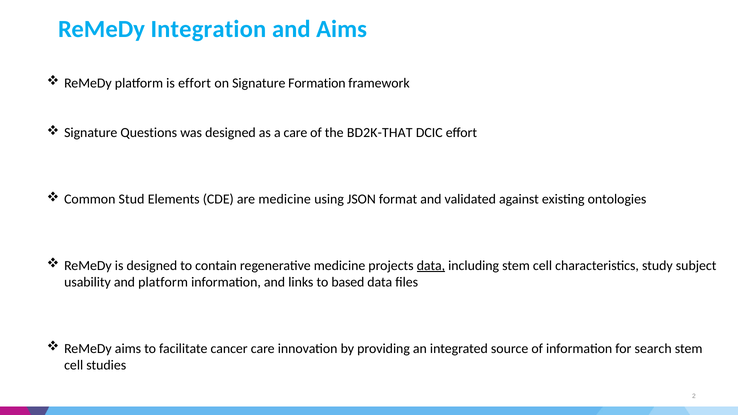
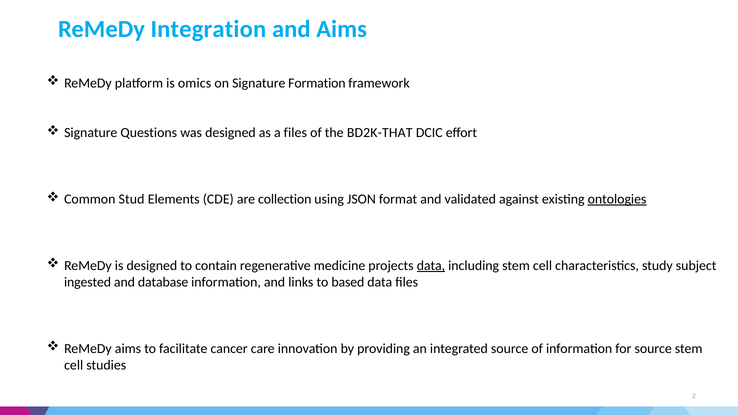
is effort: effort -> omics
a care: care -> files
are medicine: medicine -> collection
ontologies underline: none -> present
usability: usability -> ingested
and platform: platform -> database
for search: search -> source
